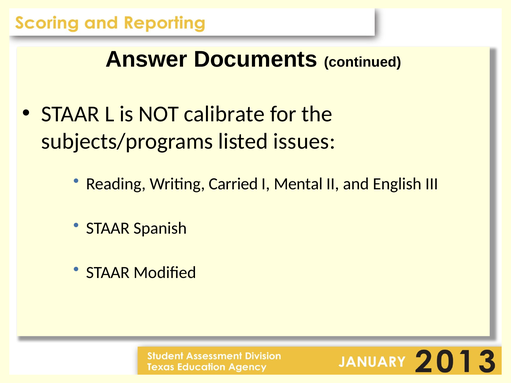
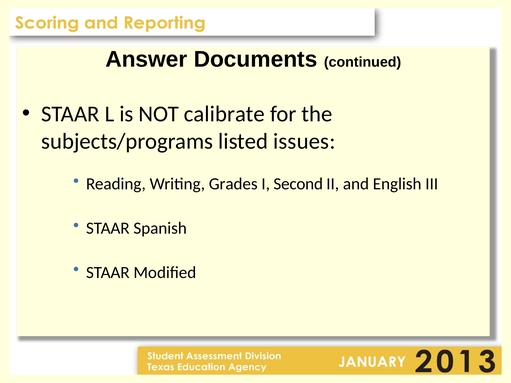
Carried: Carried -> Grades
Mental: Mental -> Second
